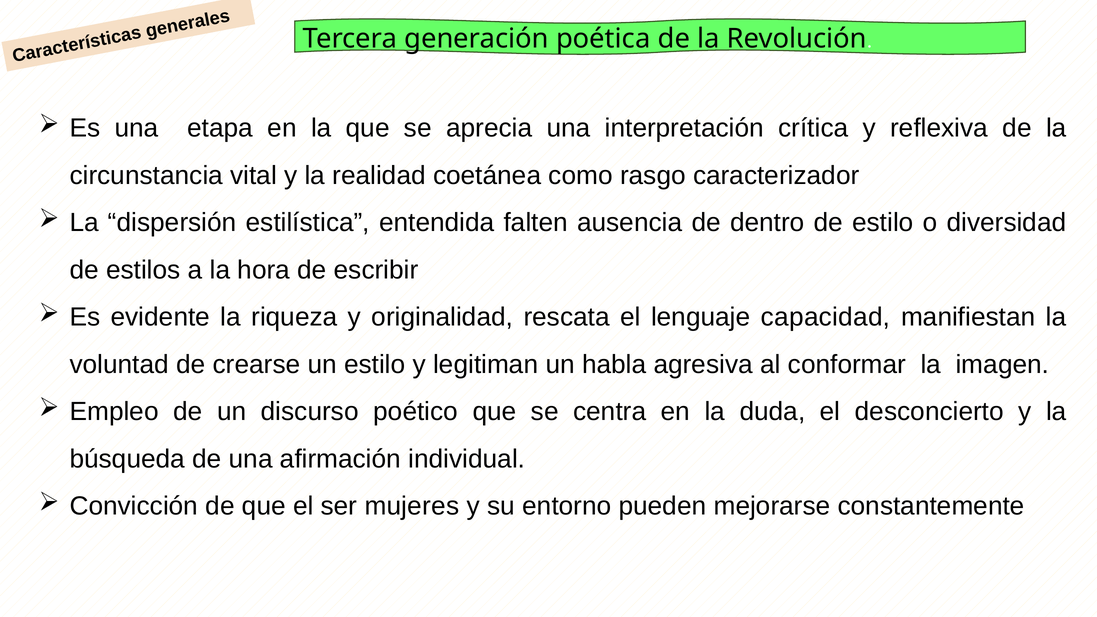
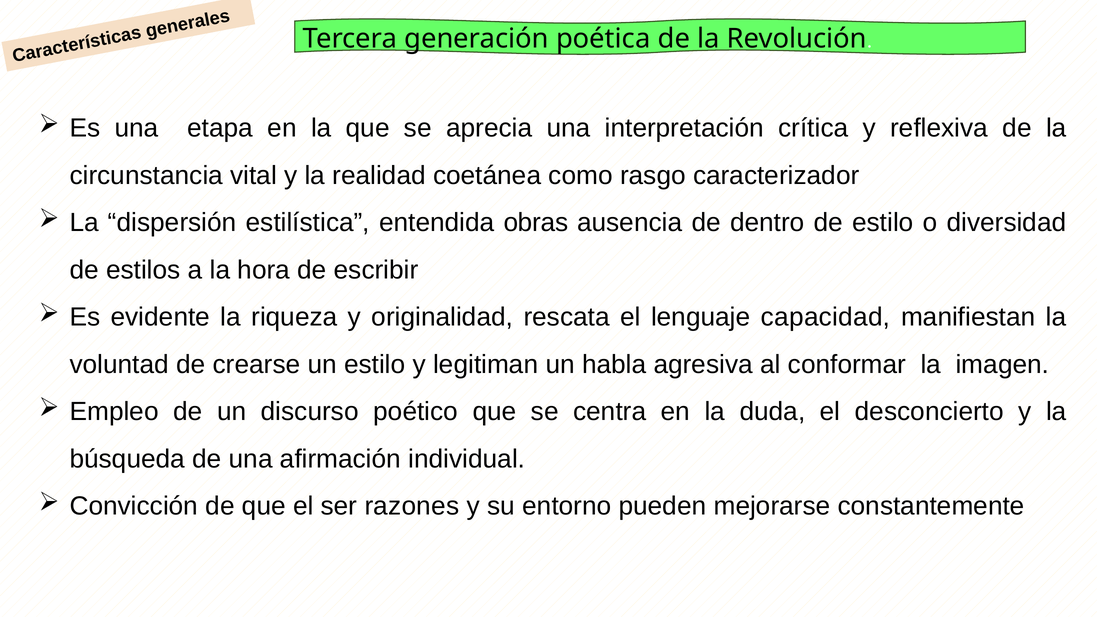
falten: falten -> obras
mujeres: mujeres -> razones
